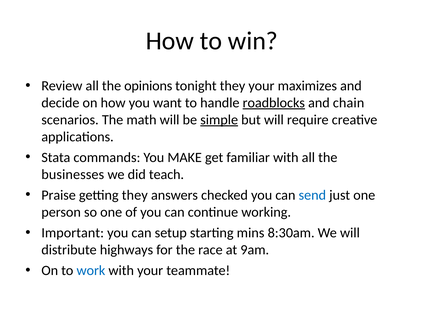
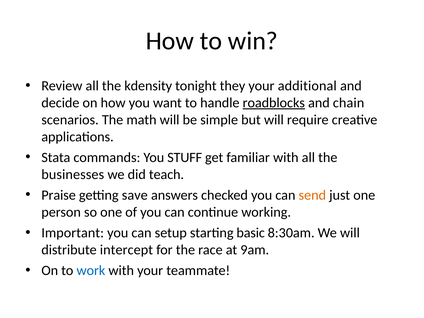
opinions: opinions -> kdensity
maximizes: maximizes -> additional
simple underline: present -> none
MAKE: MAKE -> STUFF
getting they: they -> save
send colour: blue -> orange
mins: mins -> basic
highways: highways -> intercept
